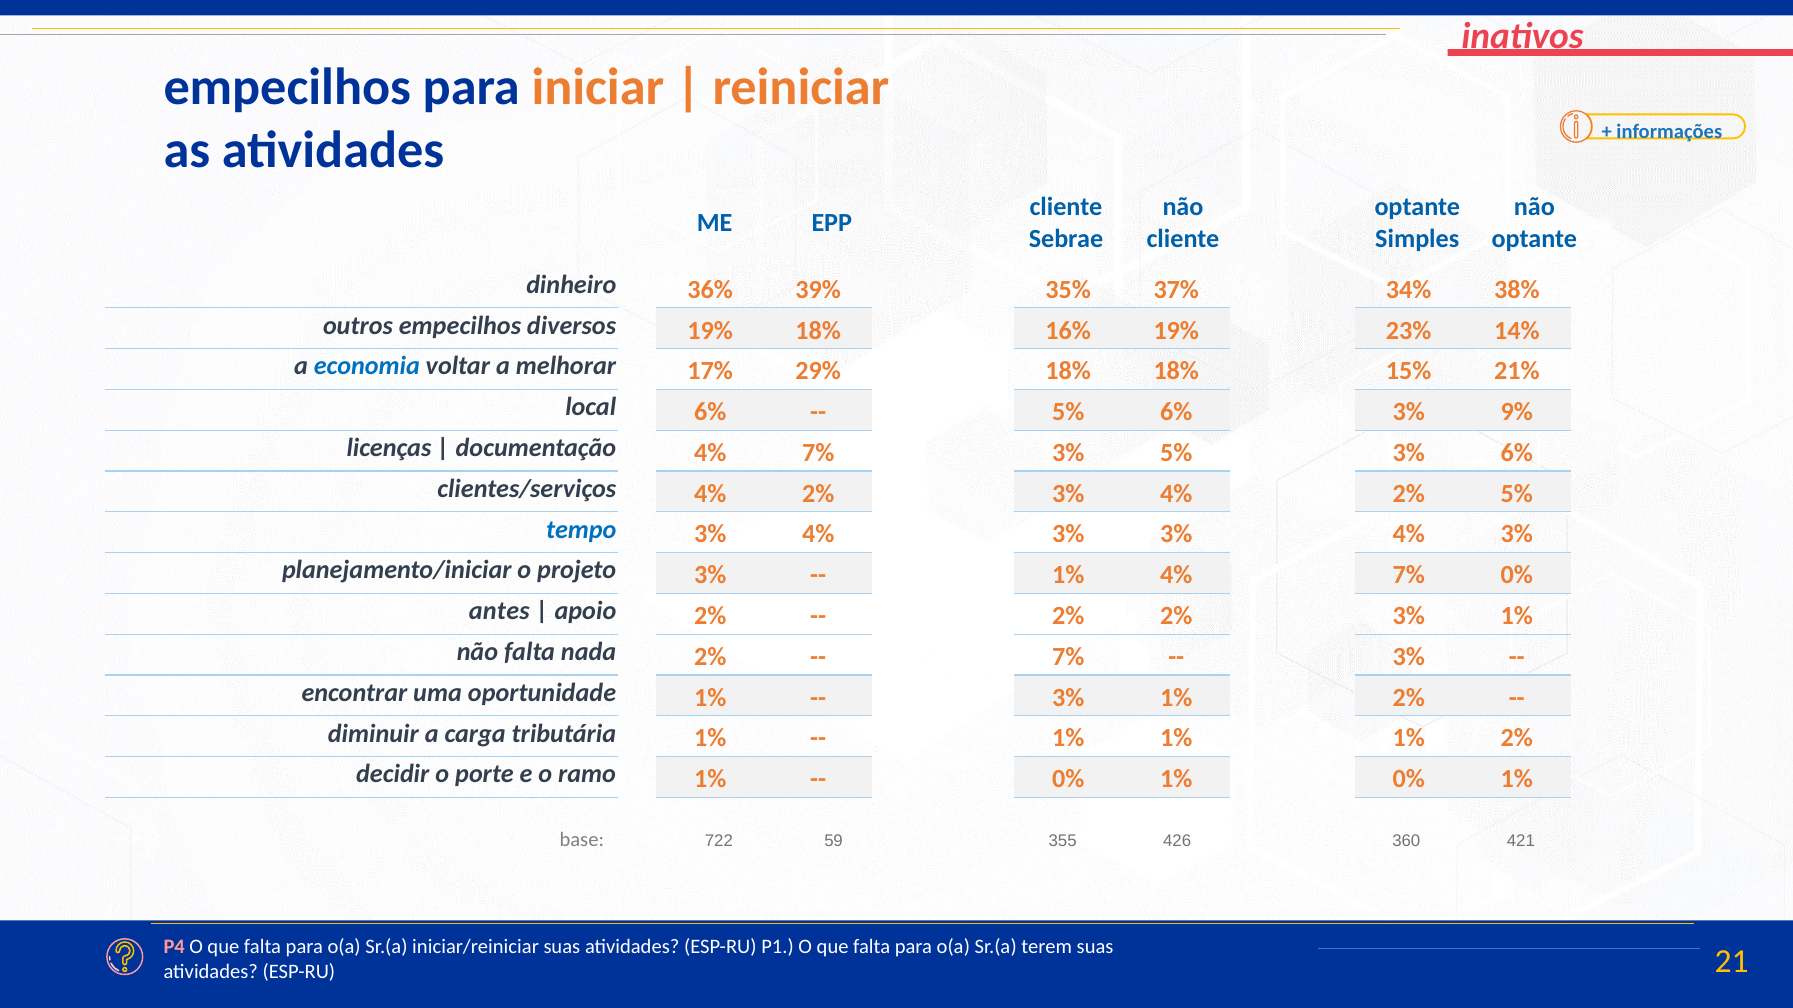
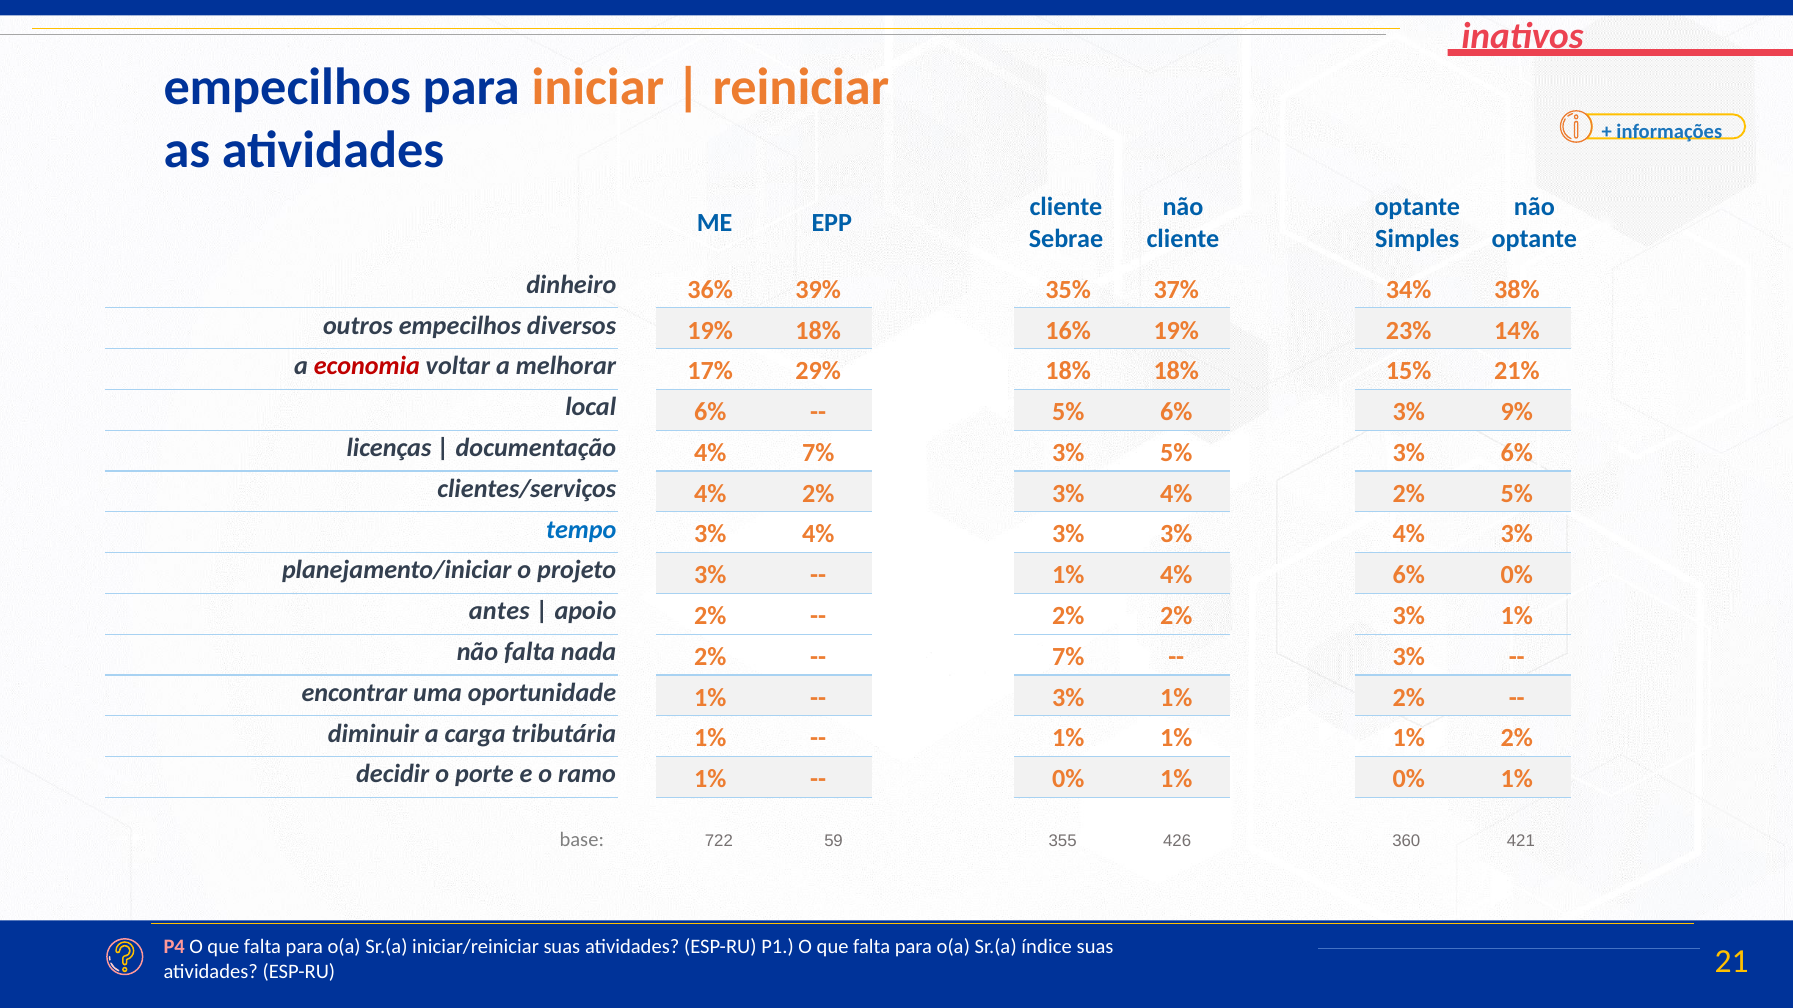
economia colour: blue -> red
7% at (1409, 575): 7% -> 6%
terem: terem -> índice
